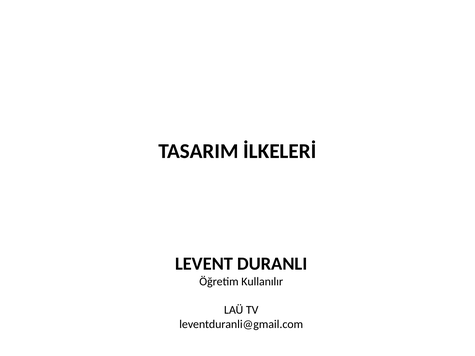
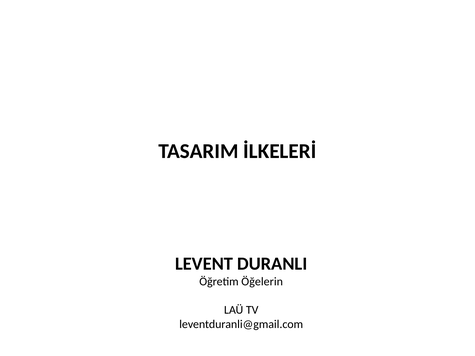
Kullanılır: Kullanılır -> Öğelerin
